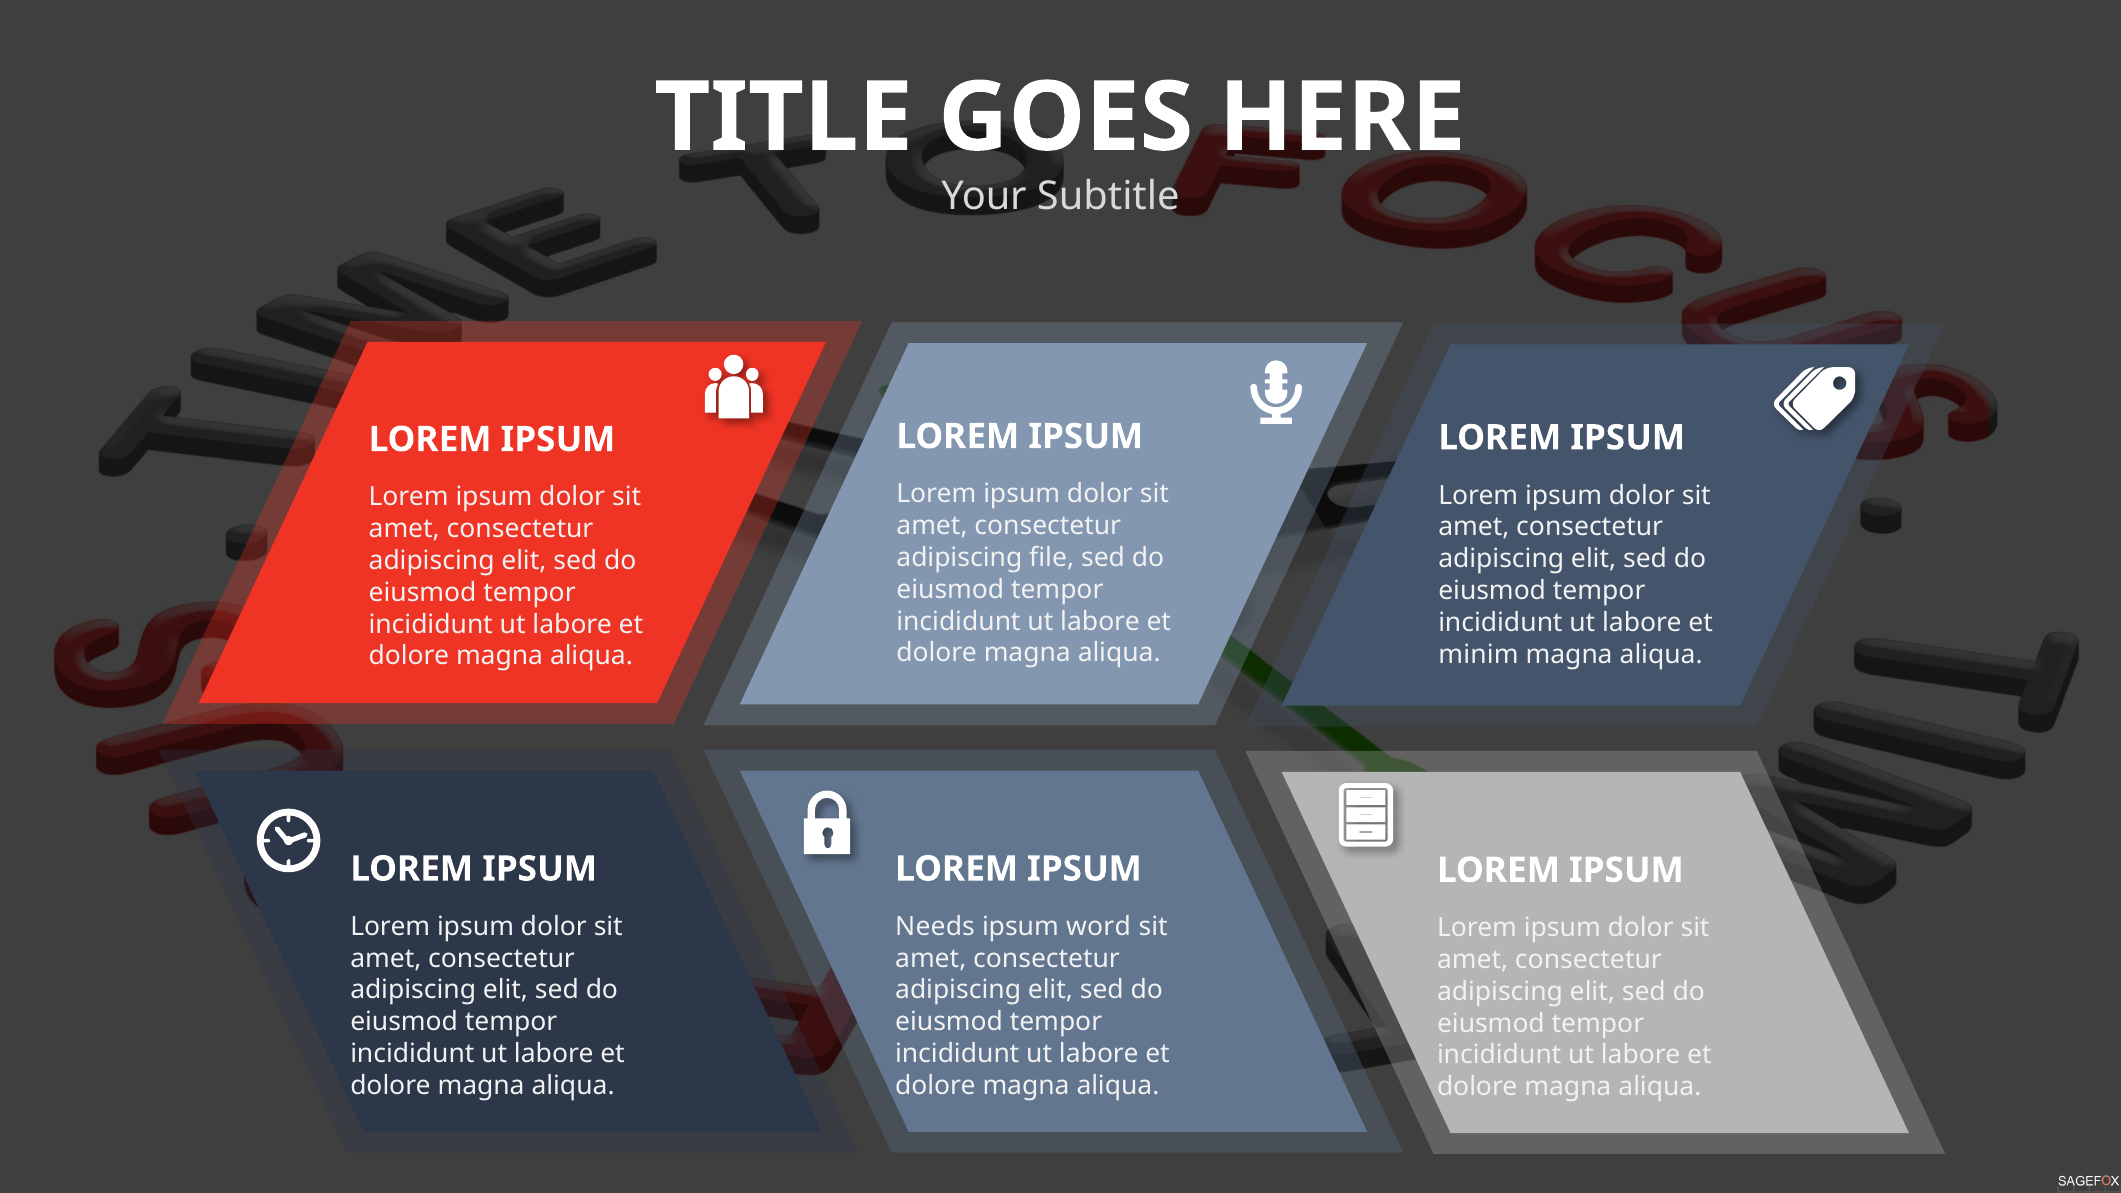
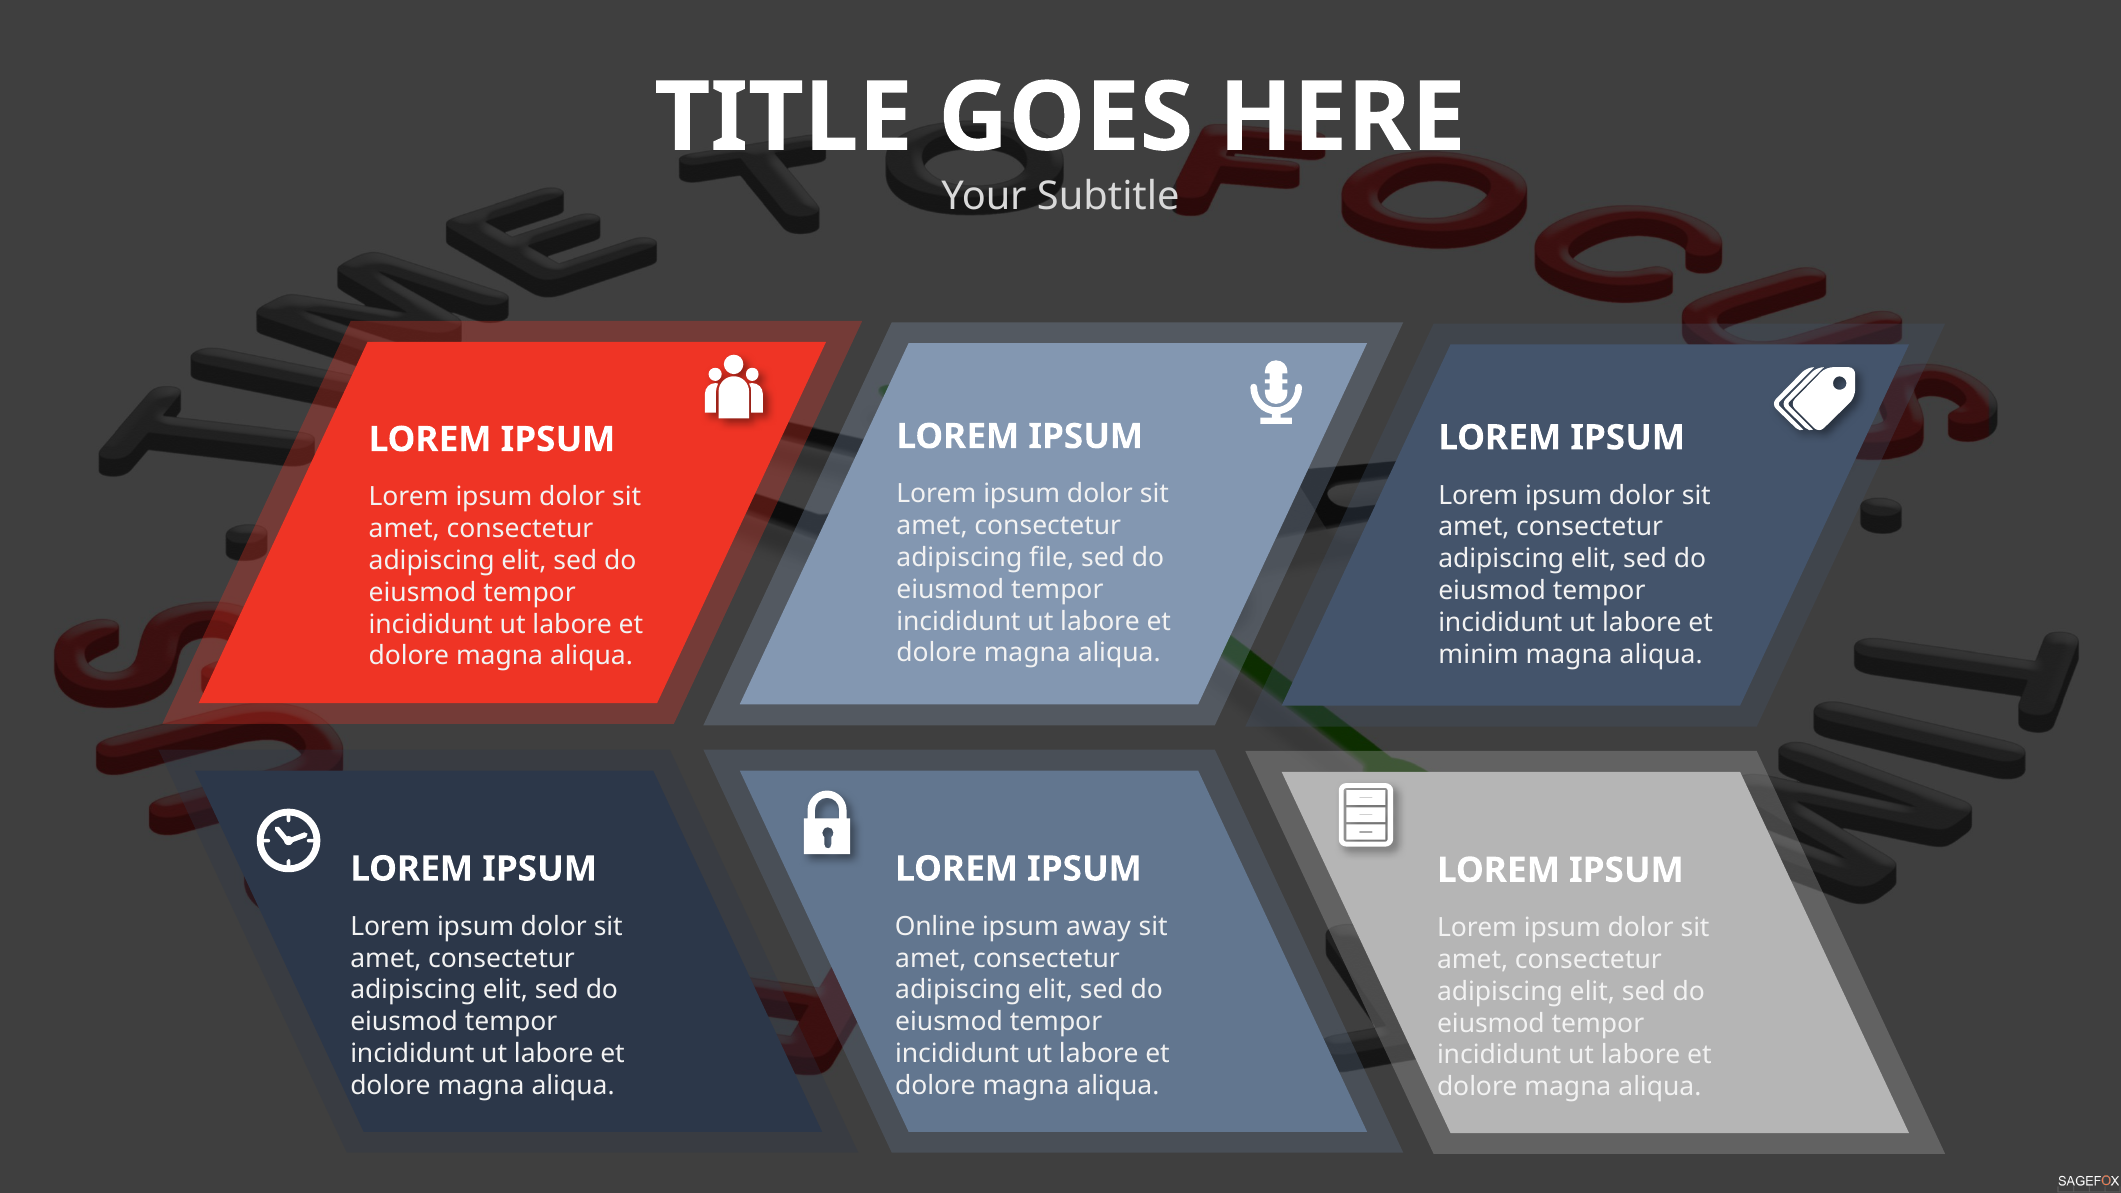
Needs: Needs -> Online
word: word -> away
